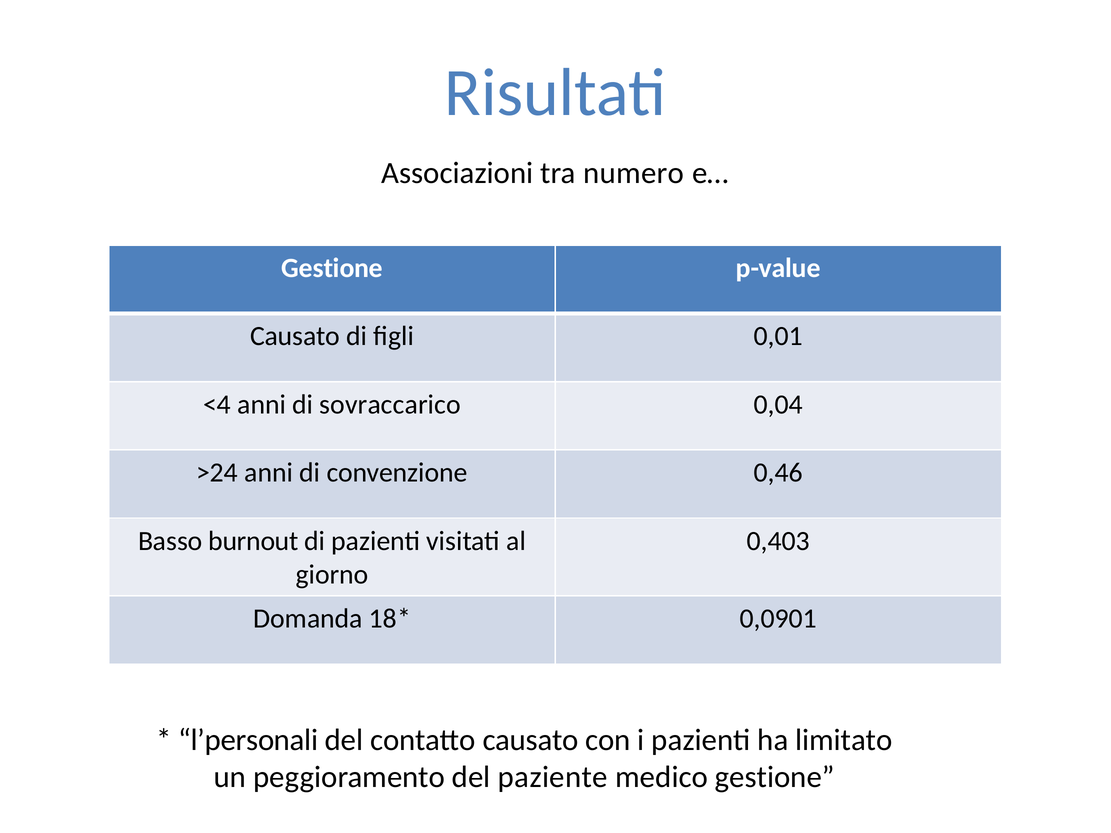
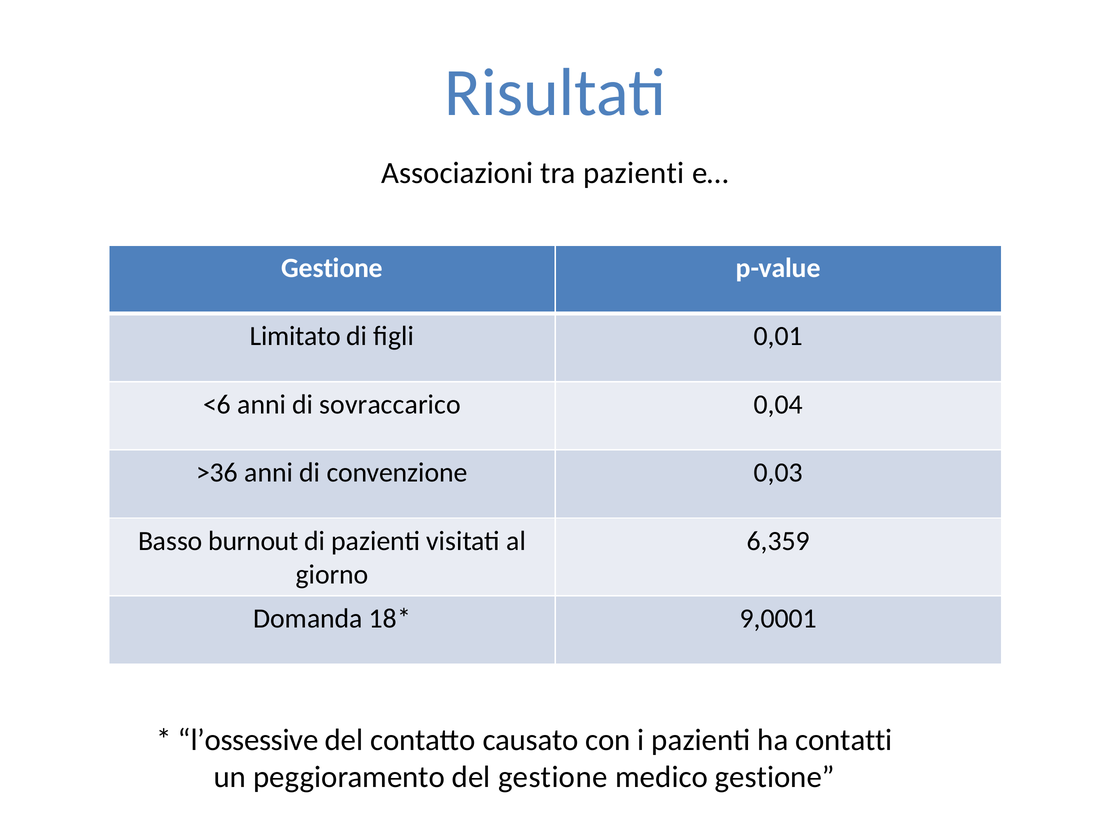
tra numero: numero -> pazienti
Causato at (295, 336): Causato -> Limitato
<4: <4 -> <6
>24: >24 -> >36
0,46: 0,46 -> 0,03
0,403: 0,403 -> 6,359
0,0901: 0,0901 -> 9,0001
l’personali: l’personali -> l’ossessive
limitato: limitato -> contatti
del paziente: paziente -> gestione
